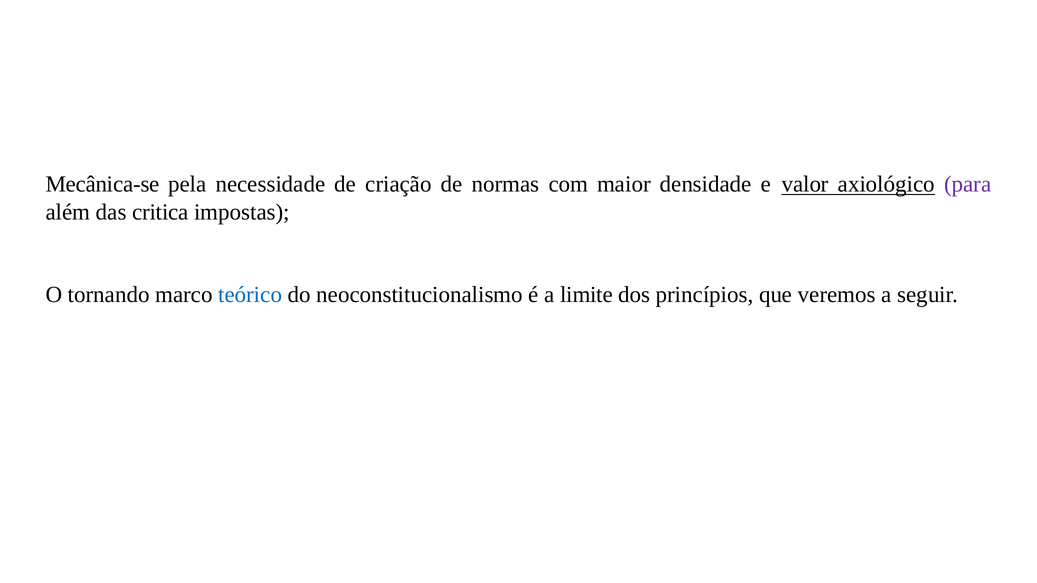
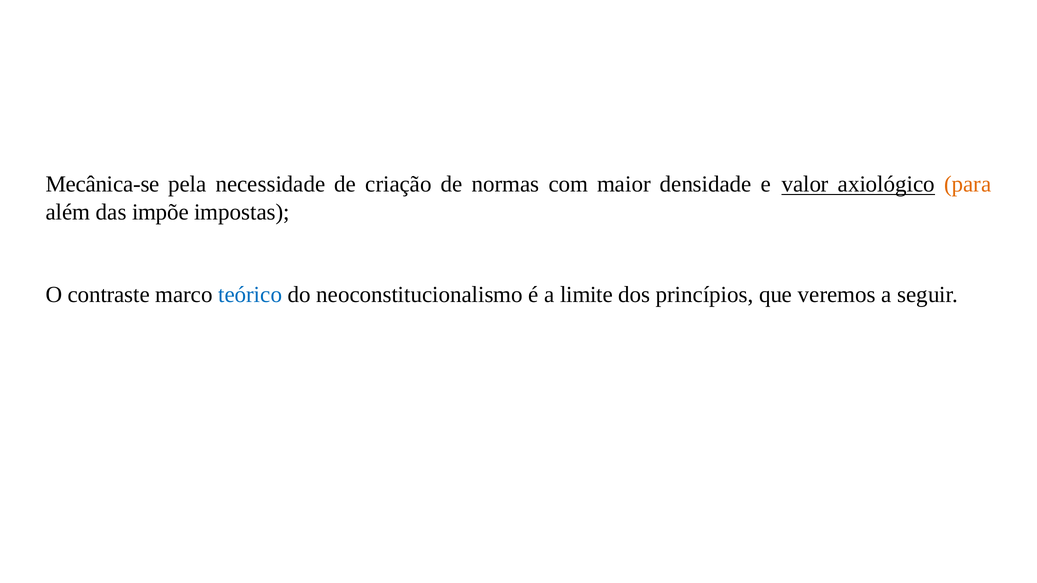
para colour: purple -> orange
critica: critica -> impõe
tornando: tornando -> contraste
